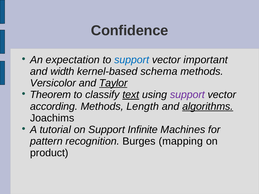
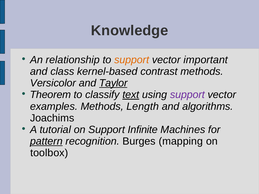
Confidence: Confidence -> Knowledge
expectation: expectation -> relationship
support at (132, 60) colour: blue -> orange
width: width -> class
schema: schema -> contrast
according: according -> examples
algorithms underline: present -> none
pattern underline: none -> present
product: product -> toolbox
